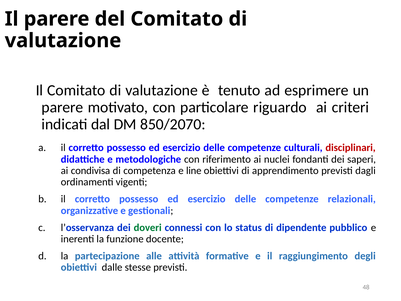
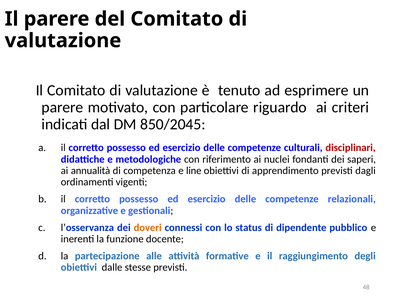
850/2070: 850/2070 -> 850/2045
condivisa: condivisa -> annualità
doveri colour: green -> orange
